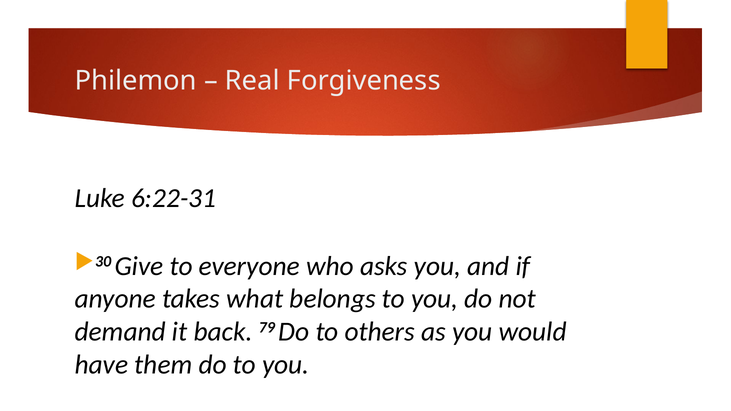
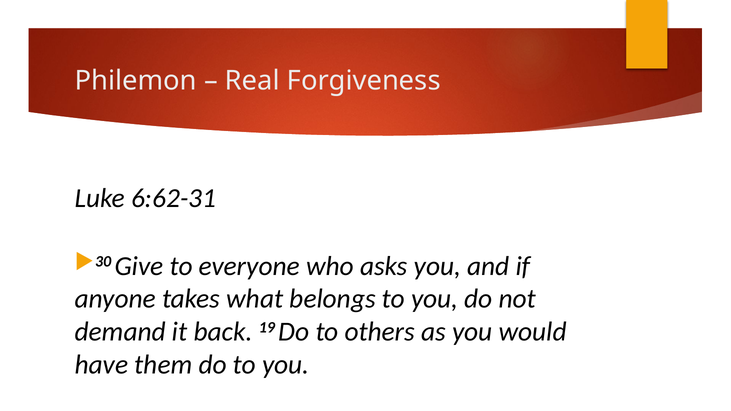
6:22-31: 6:22-31 -> 6:62-31
79: 79 -> 19
